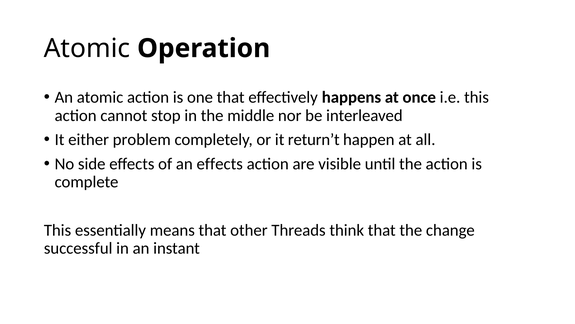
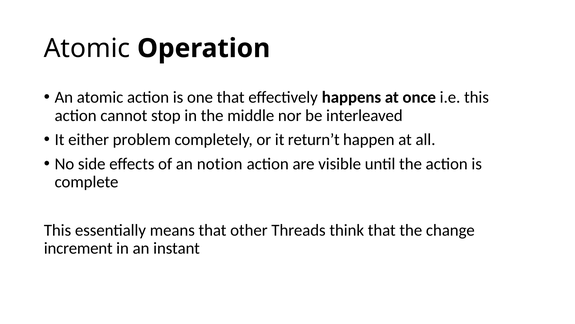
an effects: effects -> notion
successful: successful -> increment
